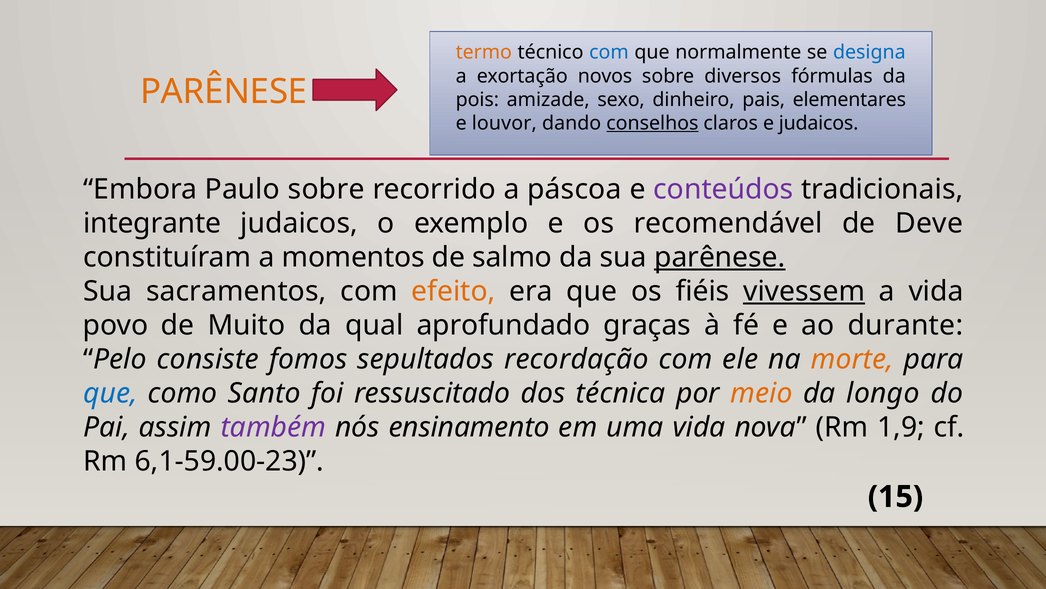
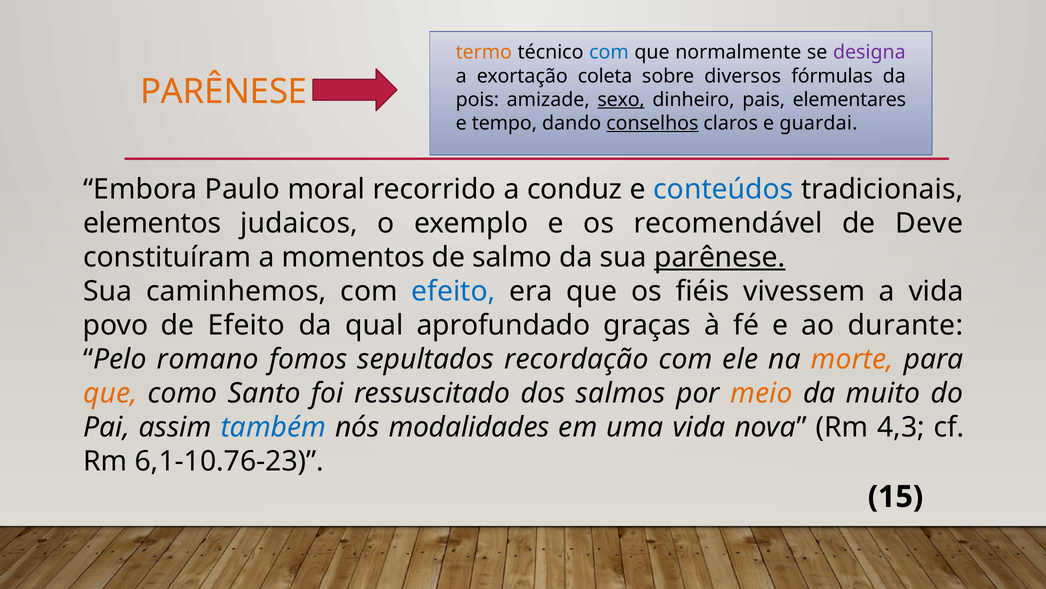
designa colour: blue -> purple
novos: novos -> coleta
sexo underline: none -> present
louvor: louvor -> tempo
e judaicos: judaicos -> guardai
Paulo sobre: sobre -> moral
páscoa: páscoa -> conduz
conteúdos colour: purple -> blue
integrante: integrante -> elementos
sacramentos: sacramentos -> caminhemos
efeito at (453, 291) colour: orange -> blue
vivessem underline: present -> none
de Muito: Muito -> Efeito
consiste: consiste -> romano
que at (110, 393) colour: blue -> orange
técnica: técnica -> salmos
longo: longo -> muito
também colour: purple -> blue
ensinamento: ensinamento -> modalidades
1,9: 1,9 -> 4,3
6,1-59.00-23: 6,1-59.00-23 -> 6,1-10.76-23
